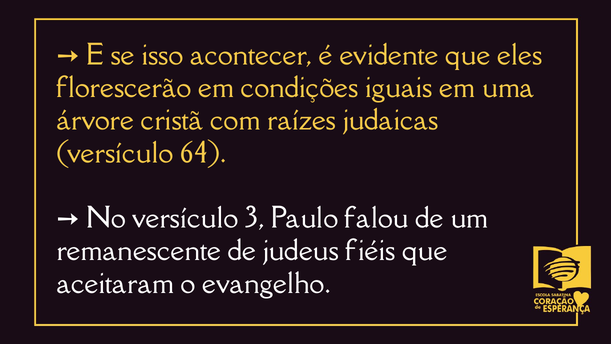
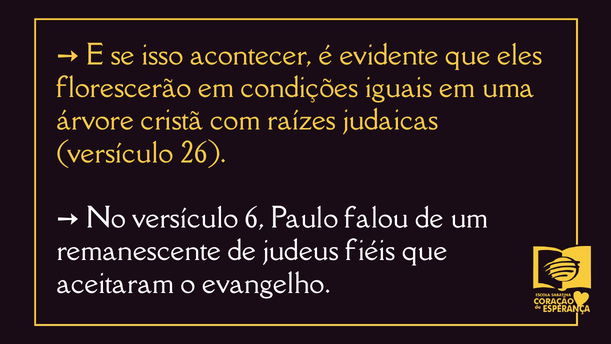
64: 64 -> 26
3: 3 -> 6
